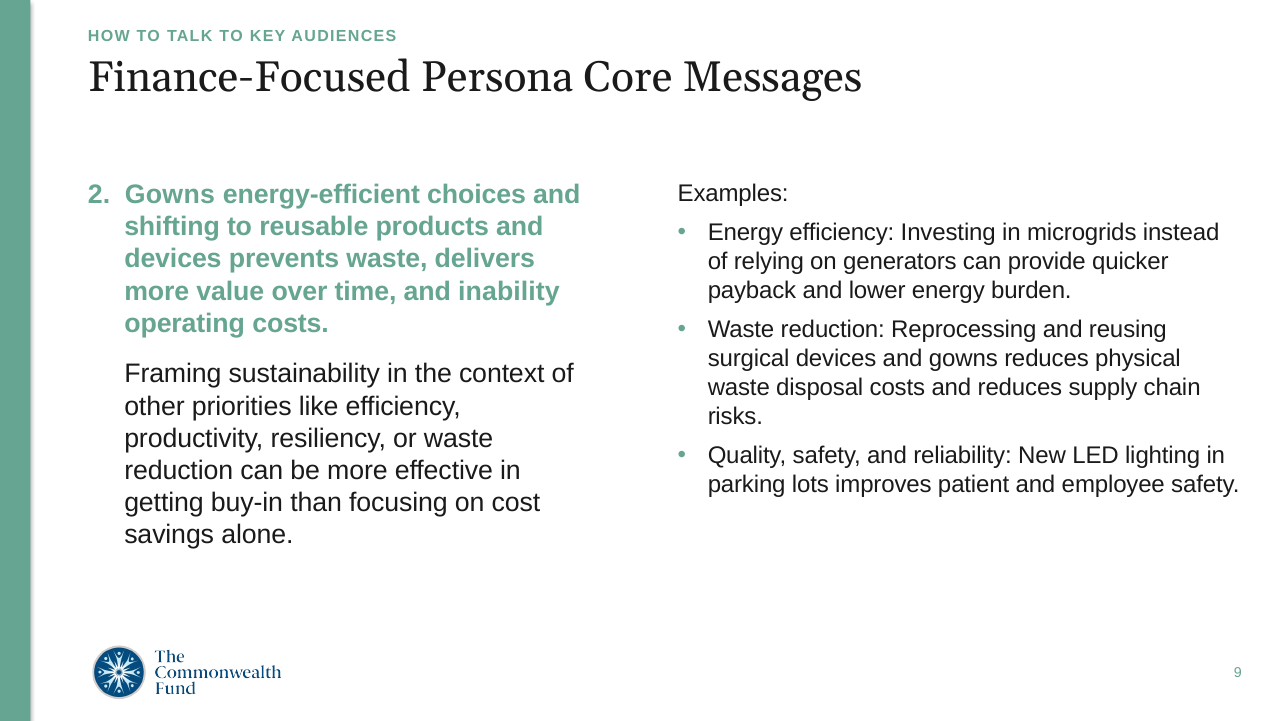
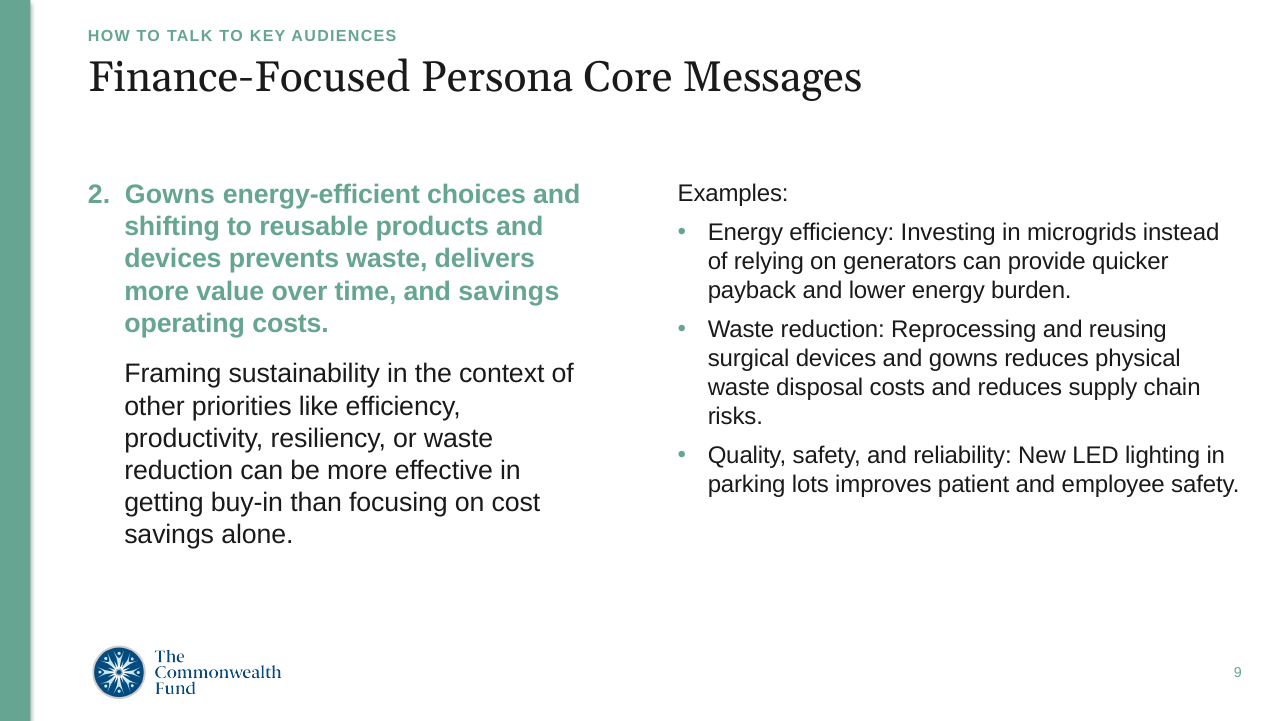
and inability: inability -> savings
